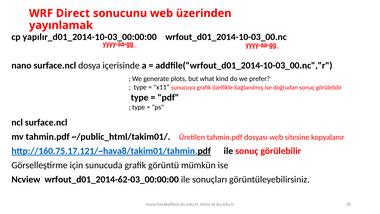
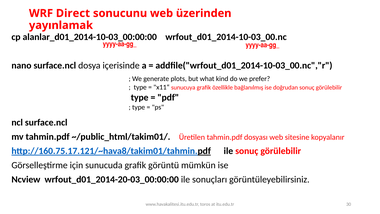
yapılır_d01_2014-10-03_00:00:00: yapılır_d01_2014-10-03_00:00:00 -> alanlar_d01_2014-10-03_00:00:00
wrfout_d01_2014-62-03_00:00:00: wrfout_d01_2014-62-03_00:00:00 -> wrfout_d01_2014-20-03_00:00:00
